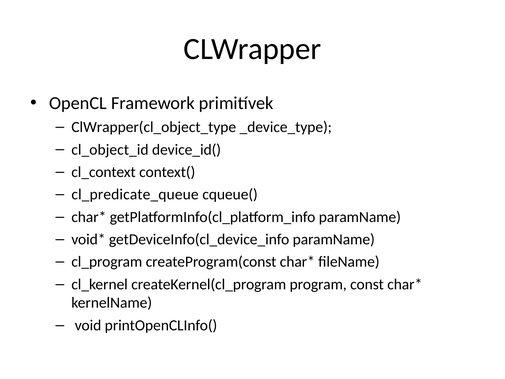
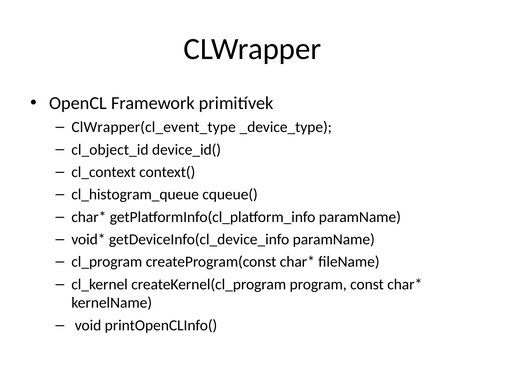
ClWrapper(cl_object_type: ClWrapper(cl_object_type -> ClWrapper(cl_event_type
cl_predicate_queue: cl_predicate_queue -> cl_histogram_queue
